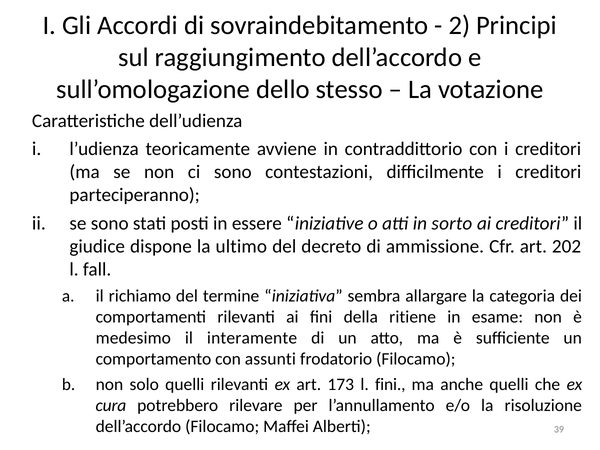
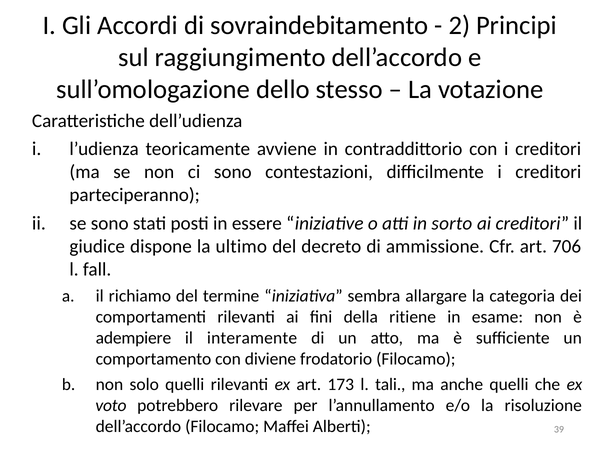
202: 202 -> 706
medesimo: medesimo -> adempiere
assunti: assunti -> diviene
l fini: fini -> tali
cura: cura -> voto
